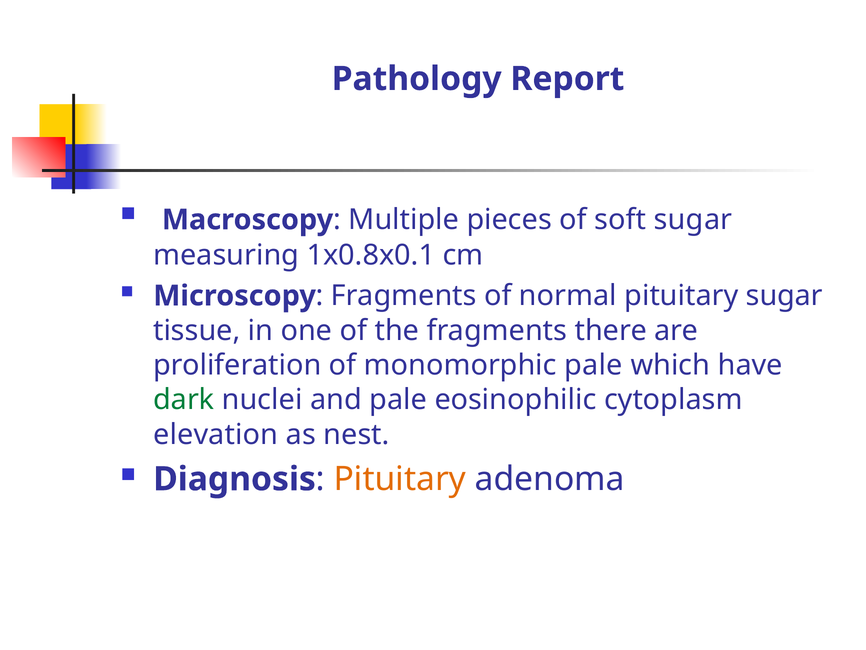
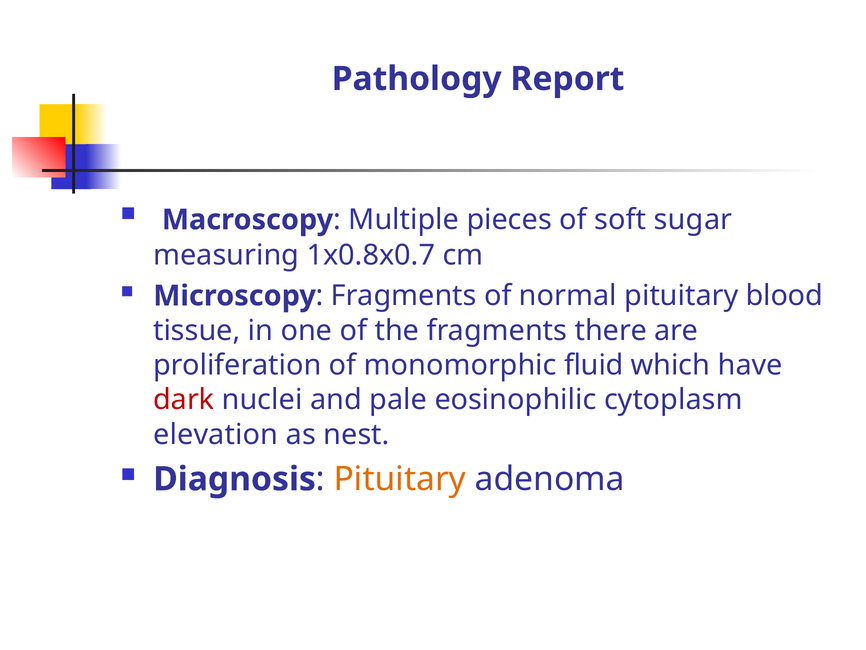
1x0.8x0.1: 1x0.8x0.1 -> 1x0.8x0.7
pituitary sugar: sugar -> blood
monomorphic pale: pale -> fluid
dark colour: green -> red
